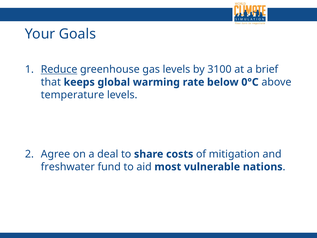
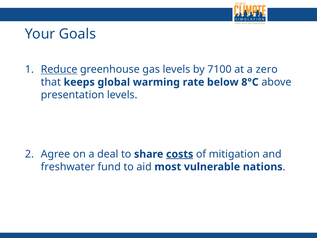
3100: 3100 -> 7100
brief: brief -> zero
0°C: 0°C -> 8°C
temperature: temperature -> presentation
costs underline: none -> present
